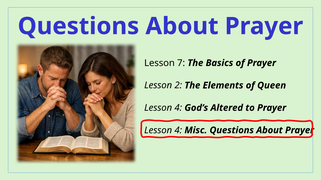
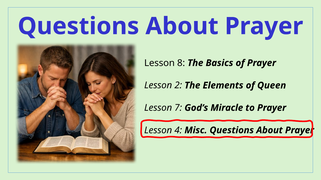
7: 7 -> 8
4 at (178, 108): 4 -> 7
Altered: Altered -> Miracle
